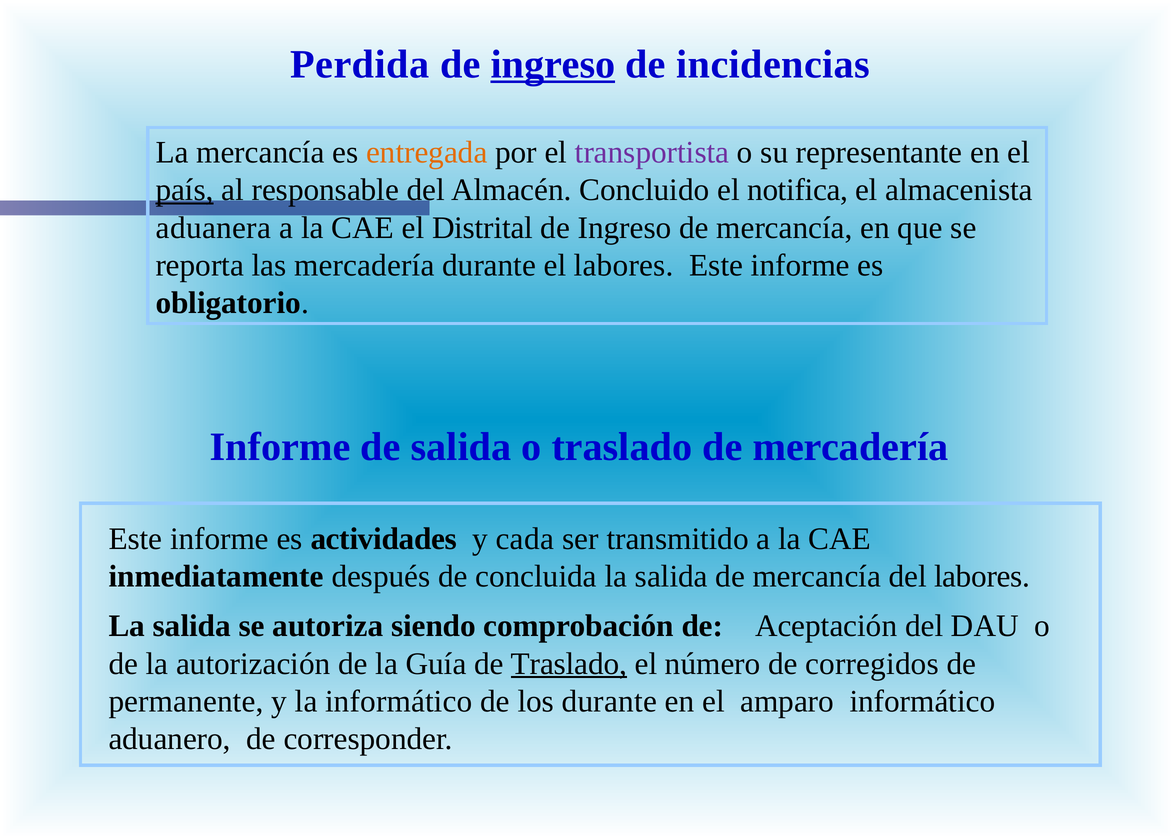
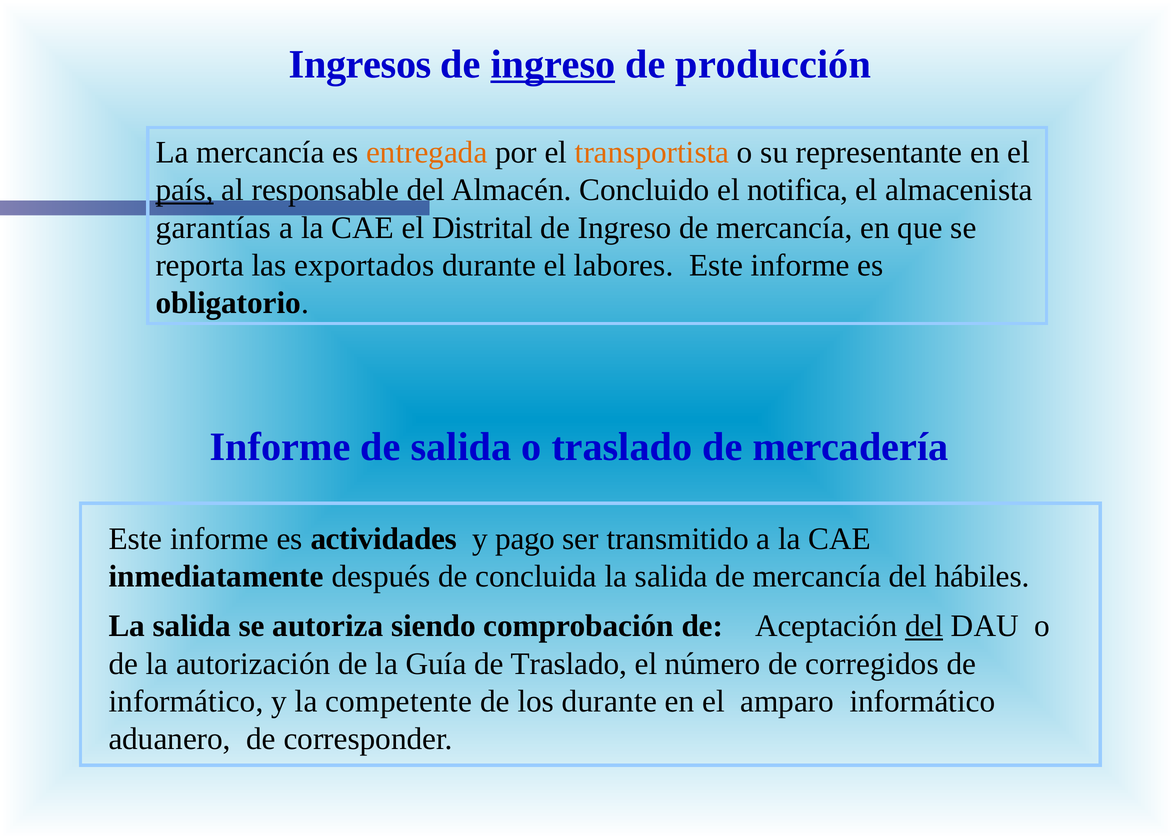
Perdida: Perdida -> Ingresos
incidencias: incidencias -> producción
transportista colour: purple -> orange
aduanera: aduanera -> garantías
las mercadería: mercadería -> exportados
cada: cada -> pago
del labores: labores -> hábiles
del at (924, 626) underline: none -> present
Traslado at (569, 663) underline: present -> none
permanente at (186, 701): permanente -> informático
la informático: informático -> competente
